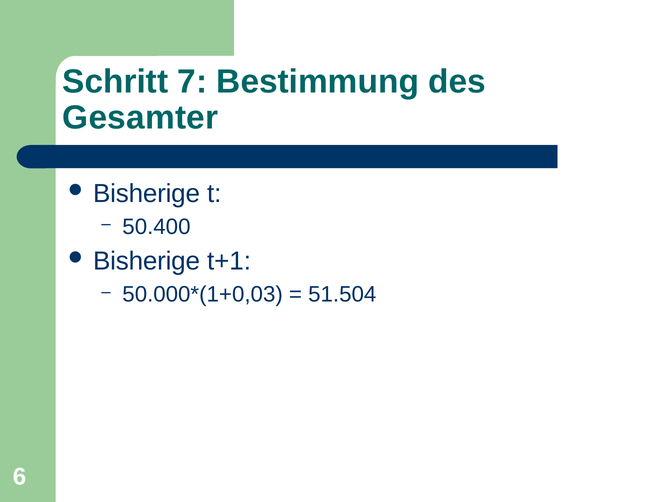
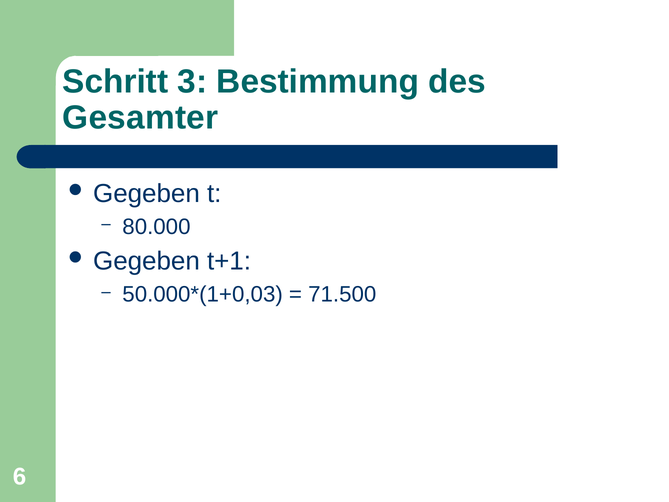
7: 7 -> 3
Bisherige at (147, 194): Bisherige -> Gegeben
50.400: 50.400 -> 80.000
Bisherige at (147, 261): Bisherige -> Gegeben
51.504: 51.504 -> 71.500
